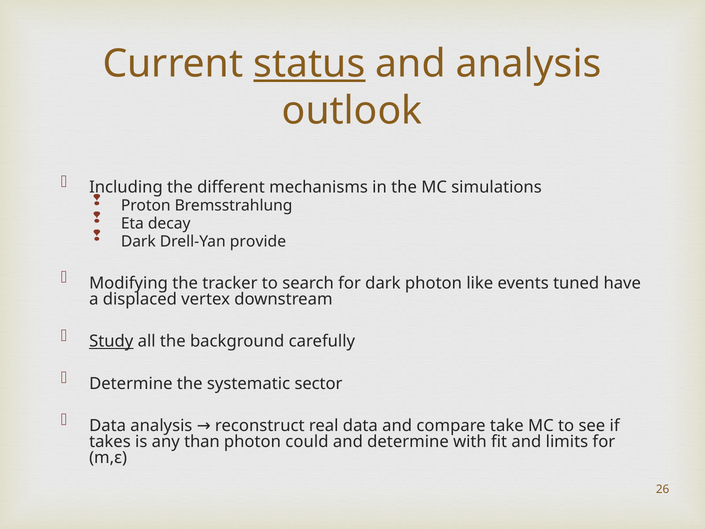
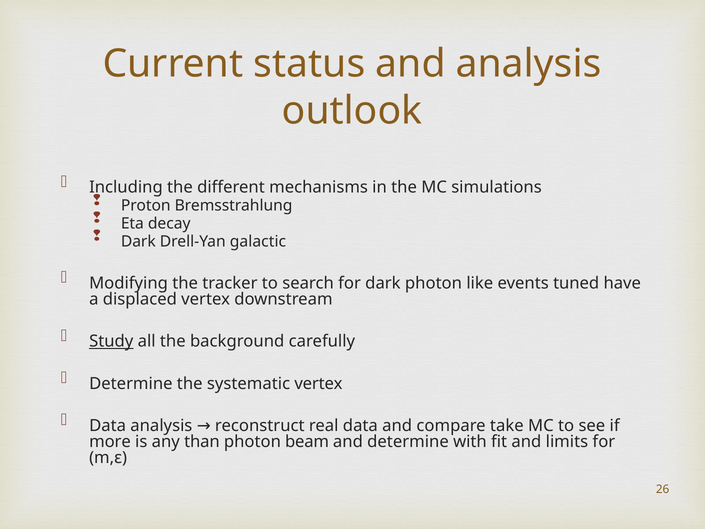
status underline: present -> none
provide: provide -> galactic
systematic sector: sector -> vertex
takes: takes -> more
could: could -> beam
